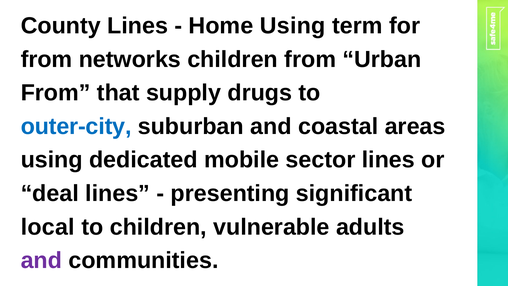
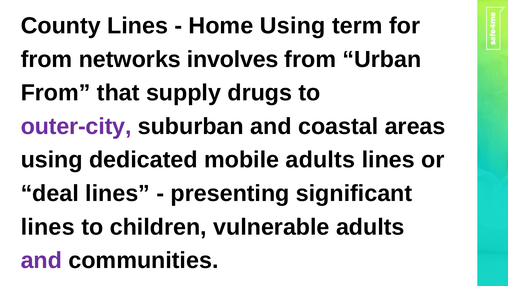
networks children: children -> involves
outer-city colour: blue -> purple
mobile sector: sector -> adults
local at (48, 227): local -> lines
